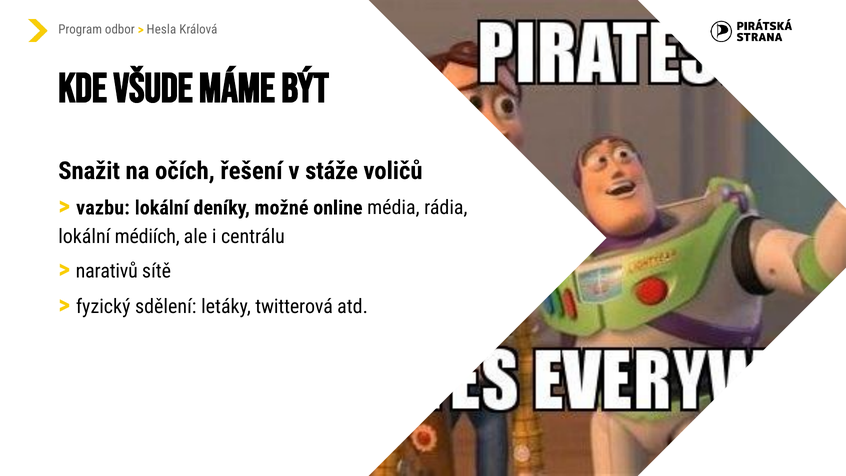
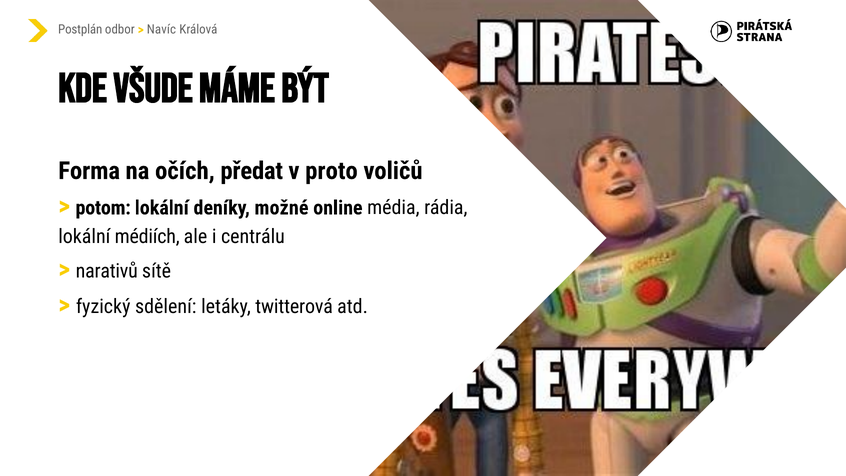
Program: Program -> Postplán
Hesla: Hesla -> Navíc
Snažit: Snažit -> Forma
řešení: řešení -> předat
stáže: stáže -> proto
vazbu: vazbu -> potom
